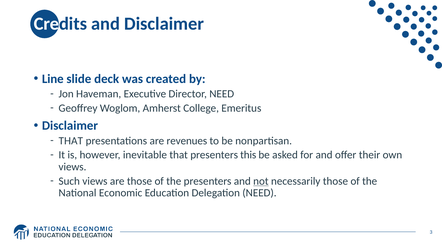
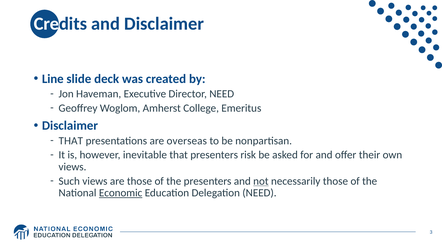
revenues: revenues -> overseas
this: this -> risk
Economic underline: none -> present
